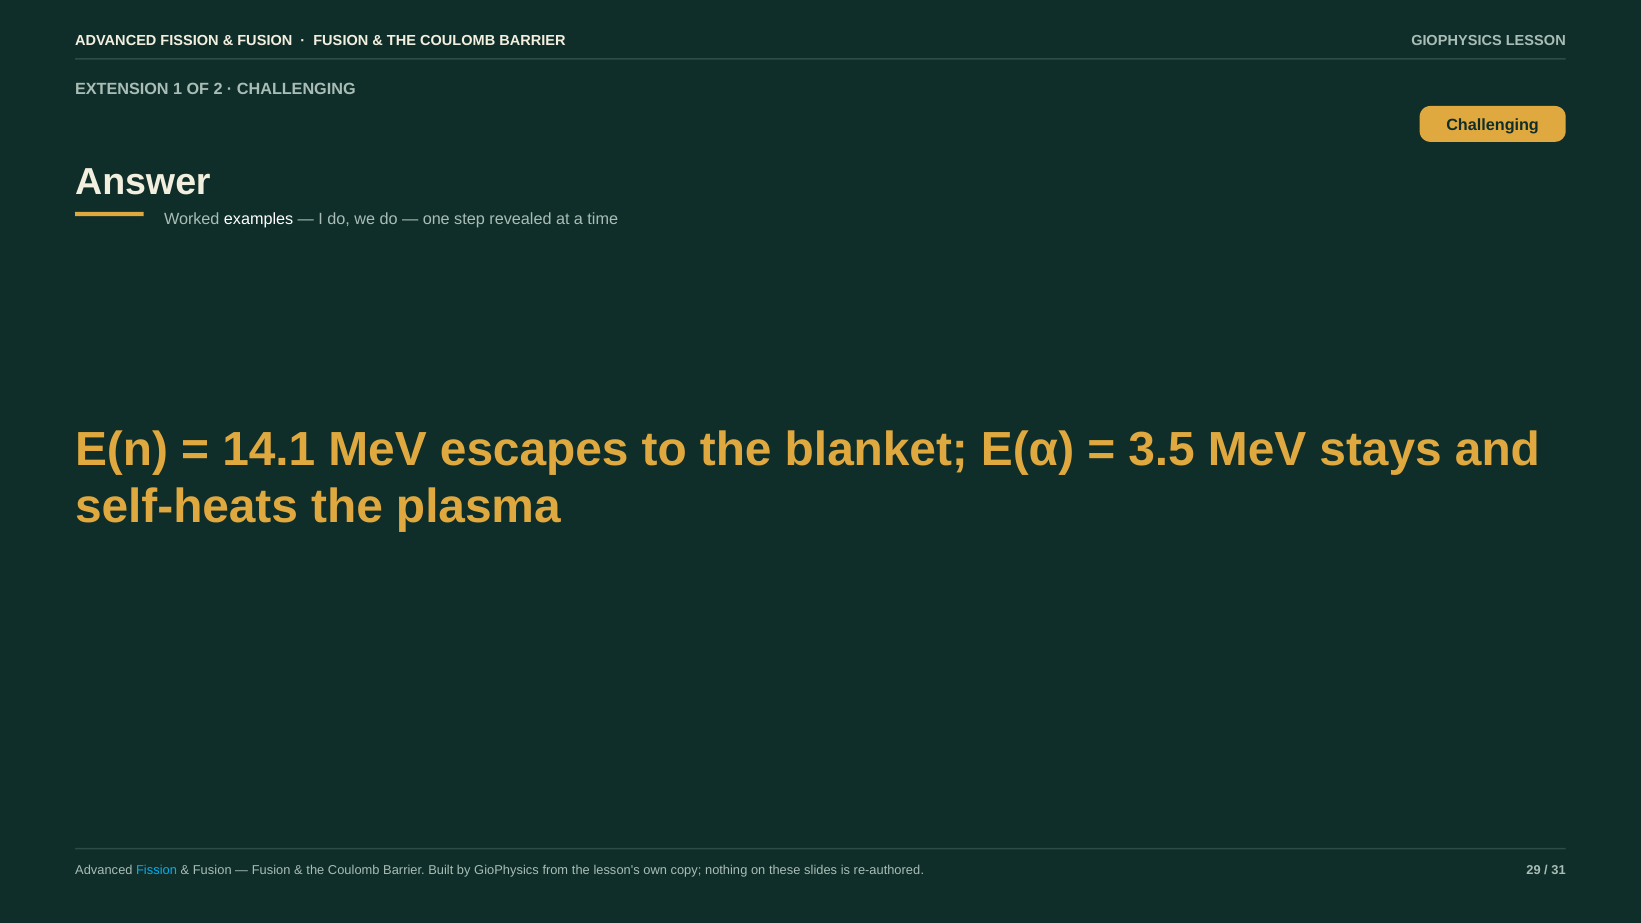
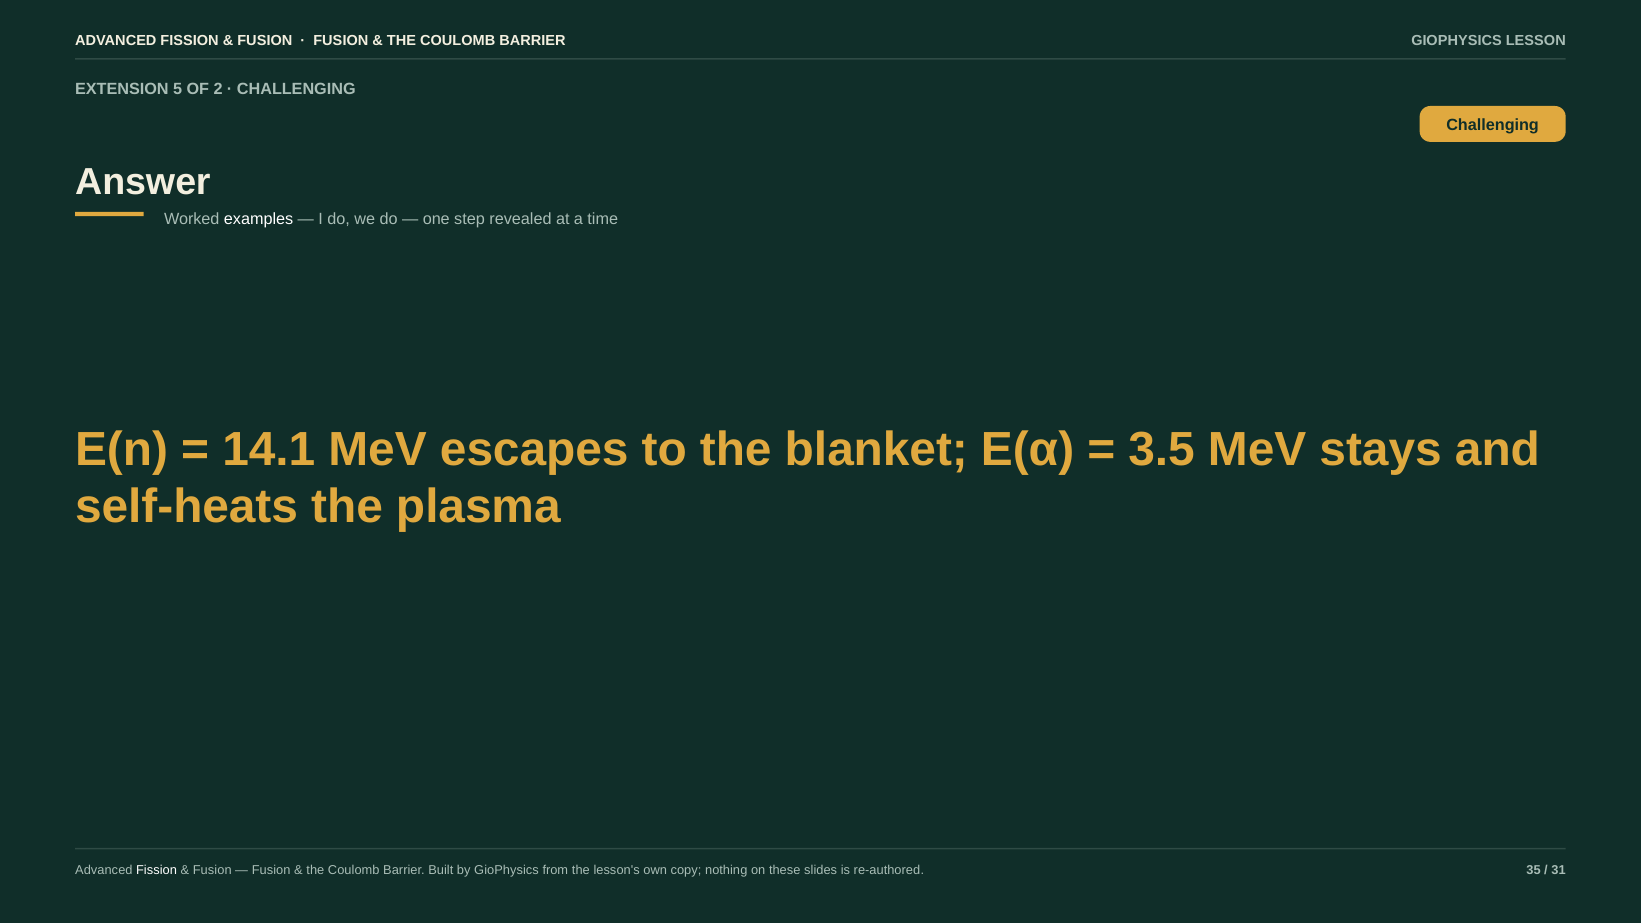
1: 1 -> 5
Fission at (157, 870) colour: light blue -> white
29: 29 -> 35
